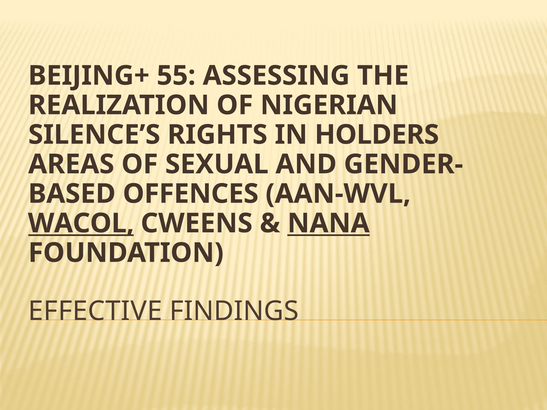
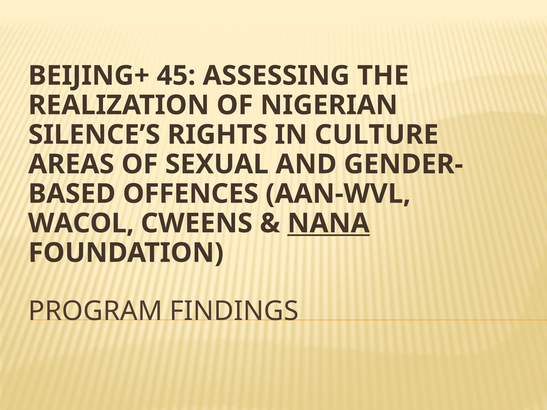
55: 55 -> 45
HOLDERS: HOLDERS -> CULTURE
WACOL underline: present -> none
EFFECTIVE: EFFECTIVE -> PROGRAM
